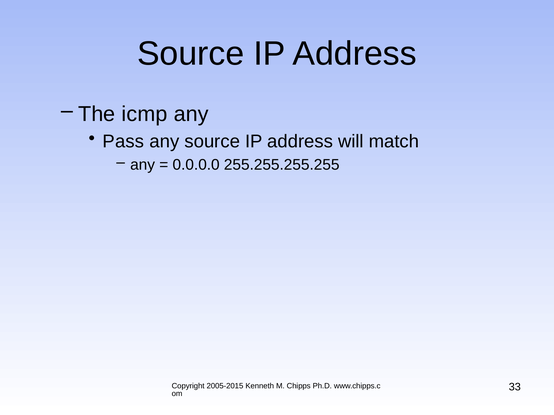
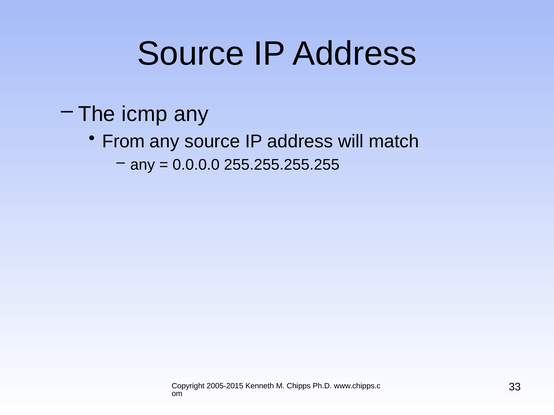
Pass: Pass -> From
